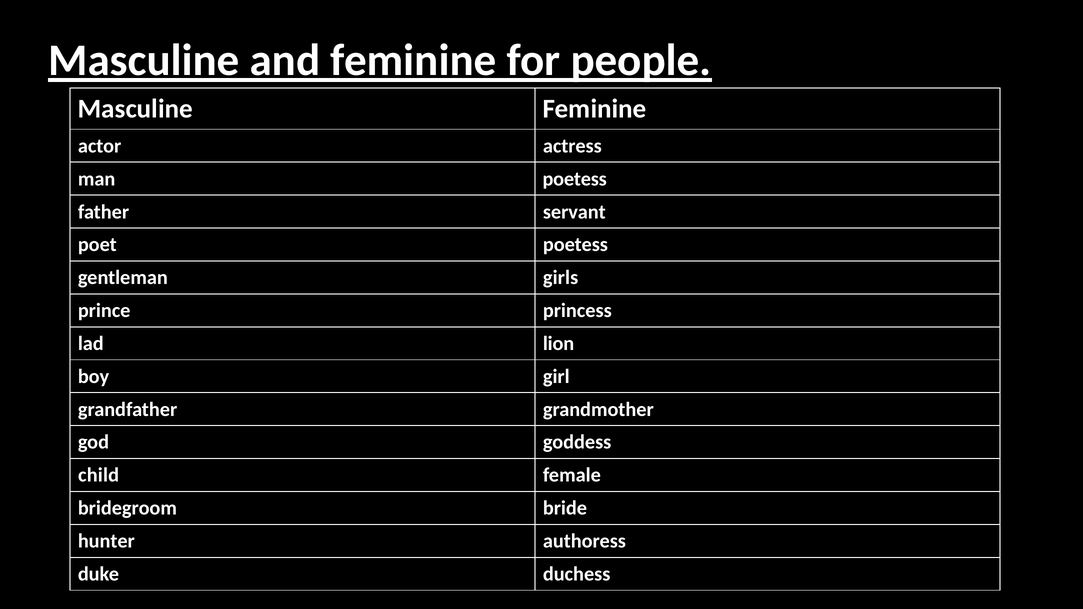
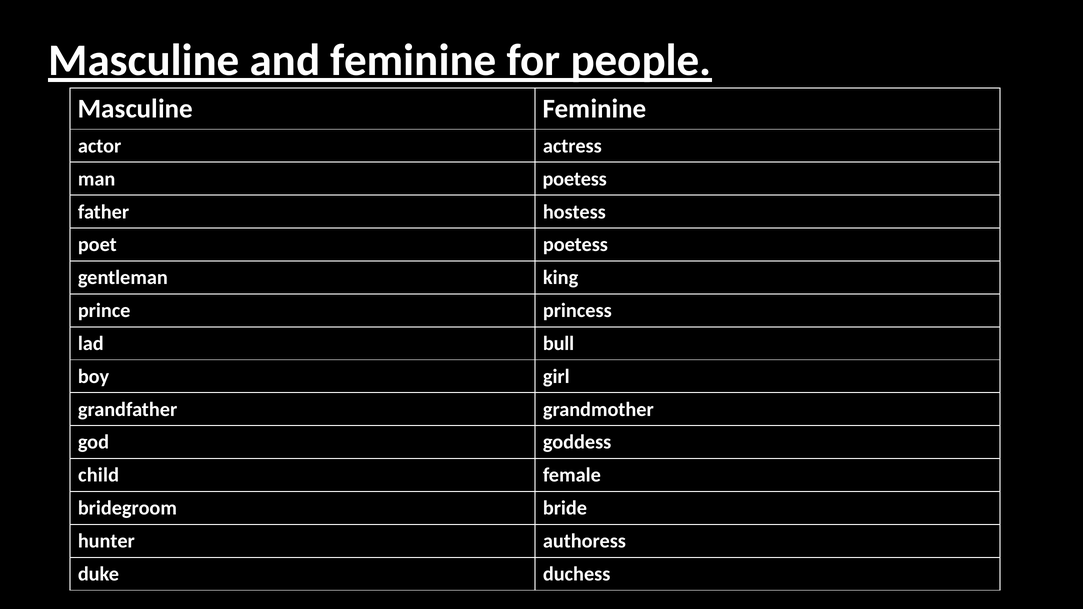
servant: servant -> hostess
girls: girls -> king
lion: lion -> bull
